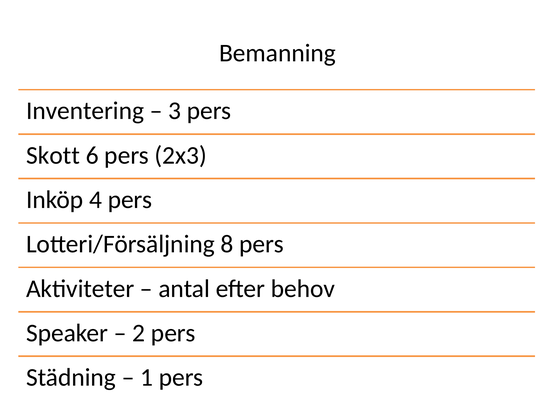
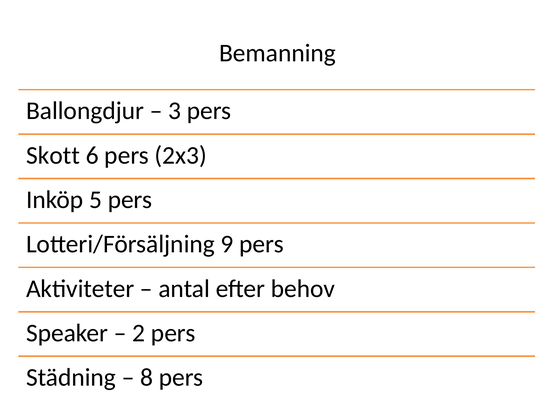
Inventering: Inventering -> Ballongdjur
4: 4 -> 5
8: 8 -> 9
1: 1 -> 8
